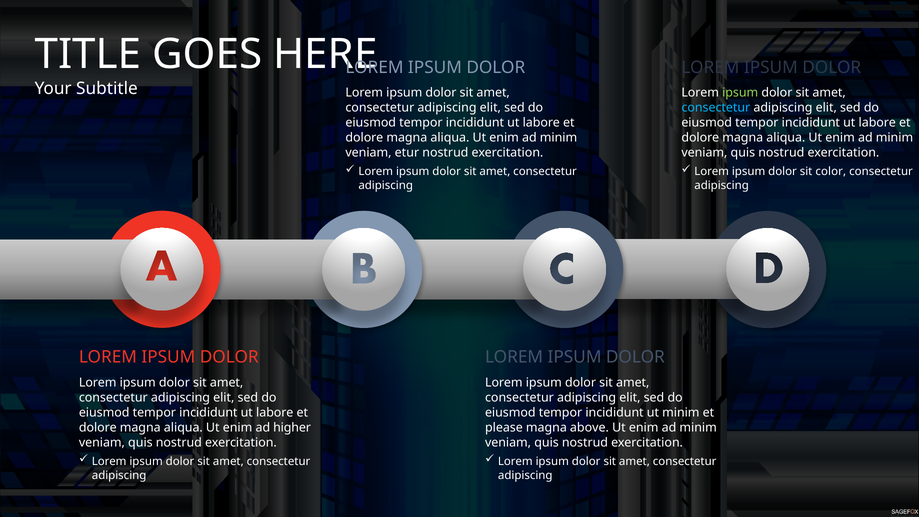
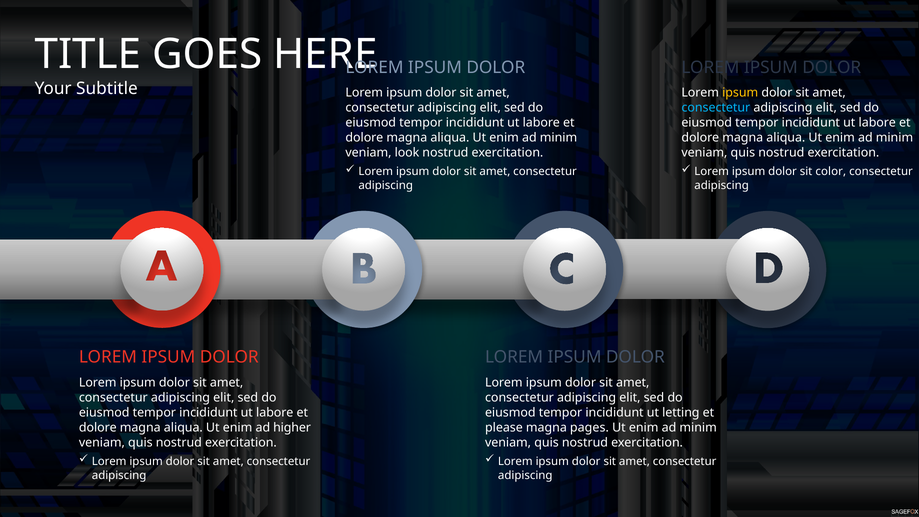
ipsum at (740, 93) colour: light green -> yellow
etur: etur -> look
ut minim: minim -> letting
above: above -> pages
